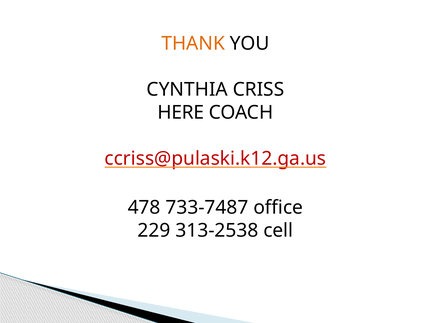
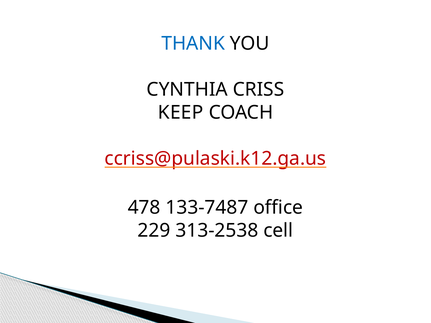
THANK colour: orange -> blue
HERE: HERE -> KEEP
733-7487: 733-7487 -> 133-7487
